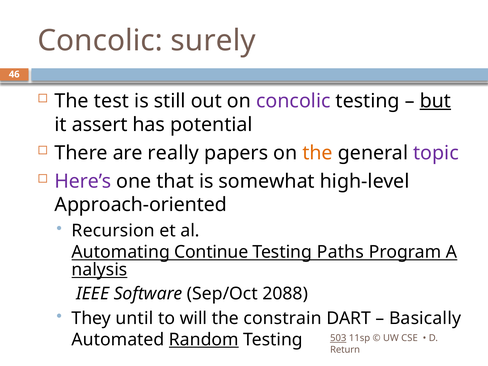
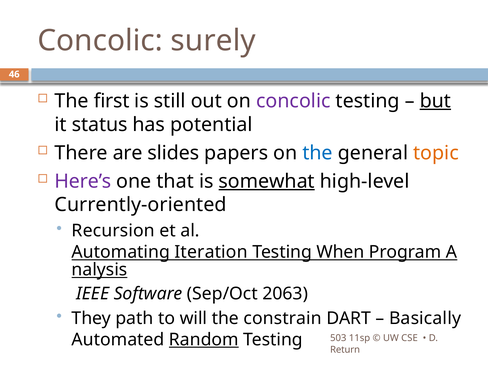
test: test -> first
assert: assert -> status
really: really -> slides
the at (318, 153) colour: orange -> blue
topic colour: purple -> orange
somewhat underline: none -> present
Approach-oriented: Approach-oriented -> Currently-oriented
Continue: Continue -> Iteration
Paths: Paths -> When
2088: 2088 -> 2063
until: until -> path
503 underline: present -> none
